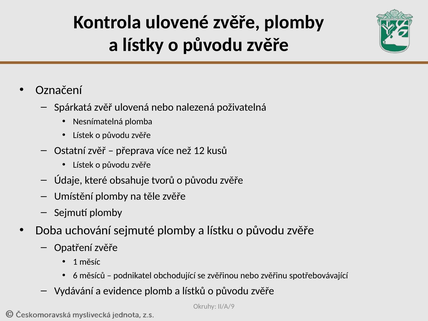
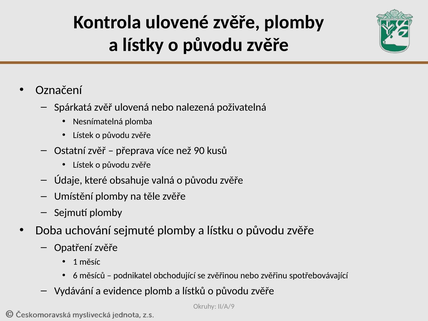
12: 12 -> 90
tvorů: tvorů -> valná
